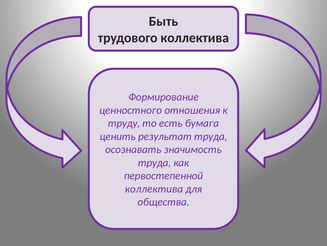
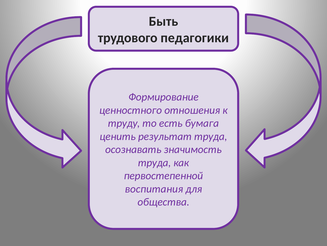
трудового коллектива: коллектива -> педагогики
коллектива at (154, 188): коллектива -> воспитания
